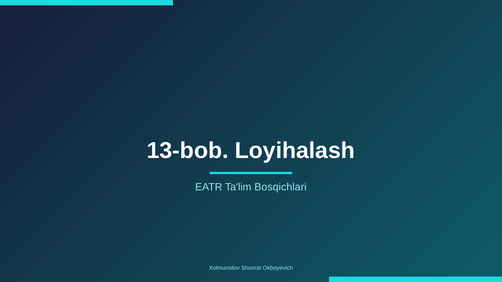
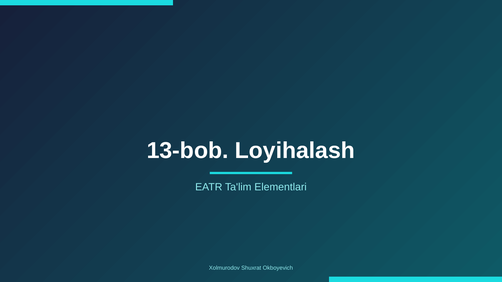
Bosqichlari: Bosqichlari -> Elementlari
